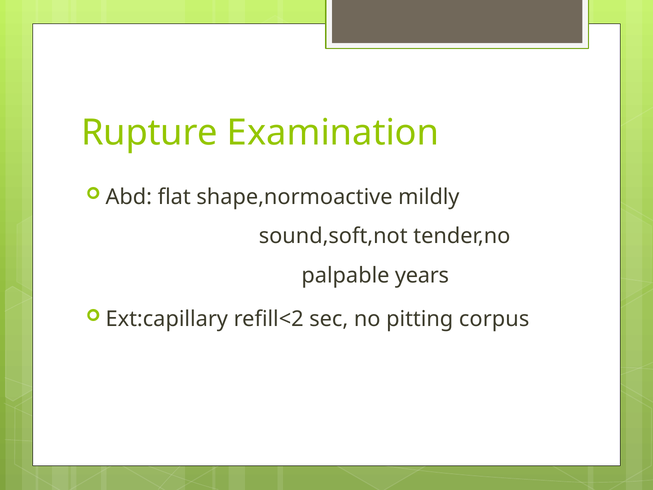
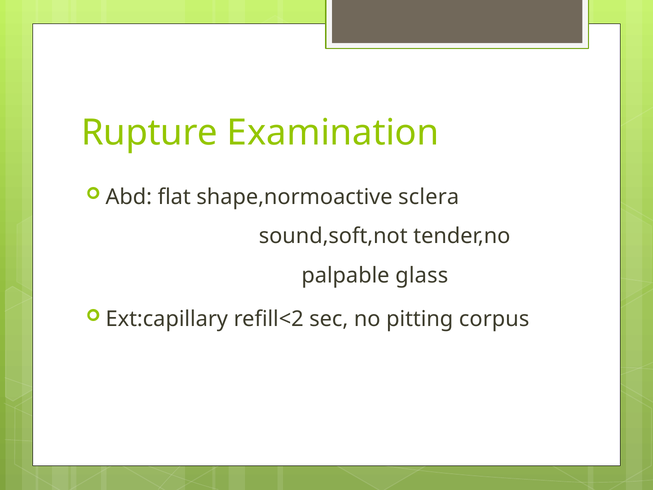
mildly: mildly -> sclera
years: years -> glass
